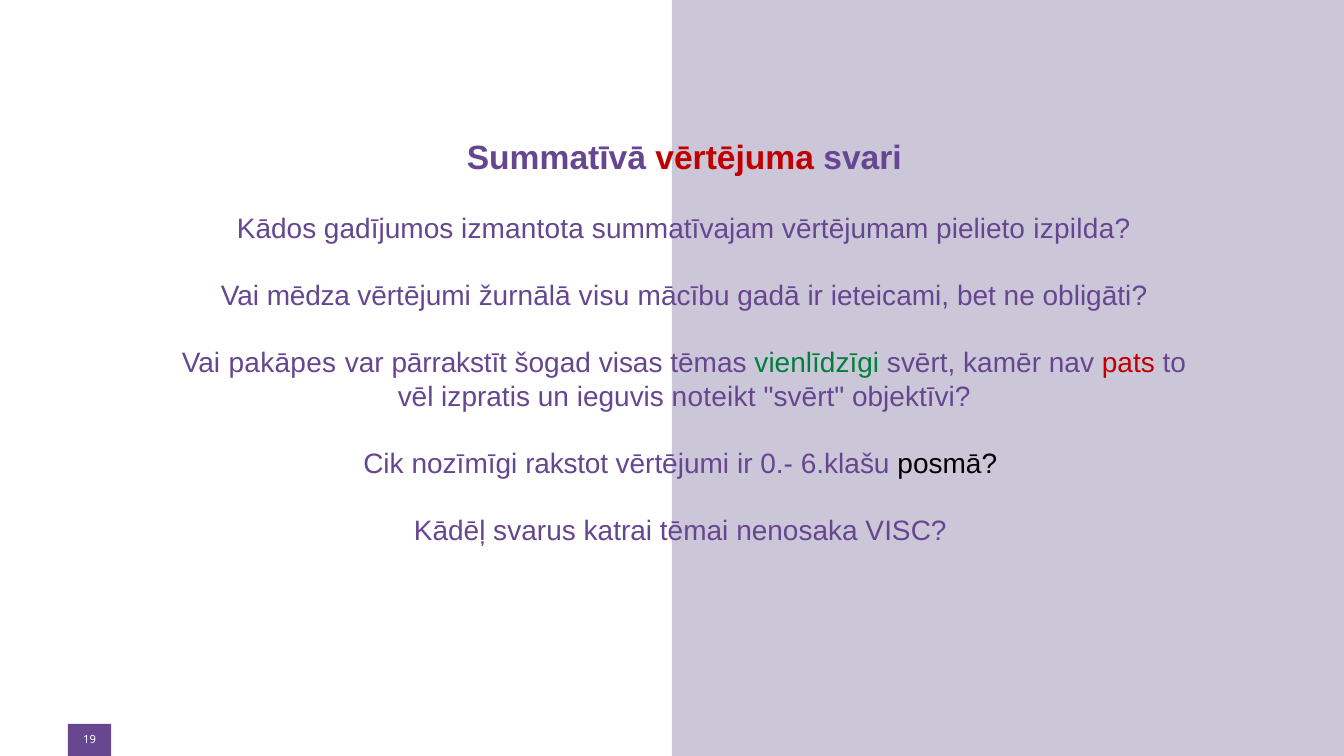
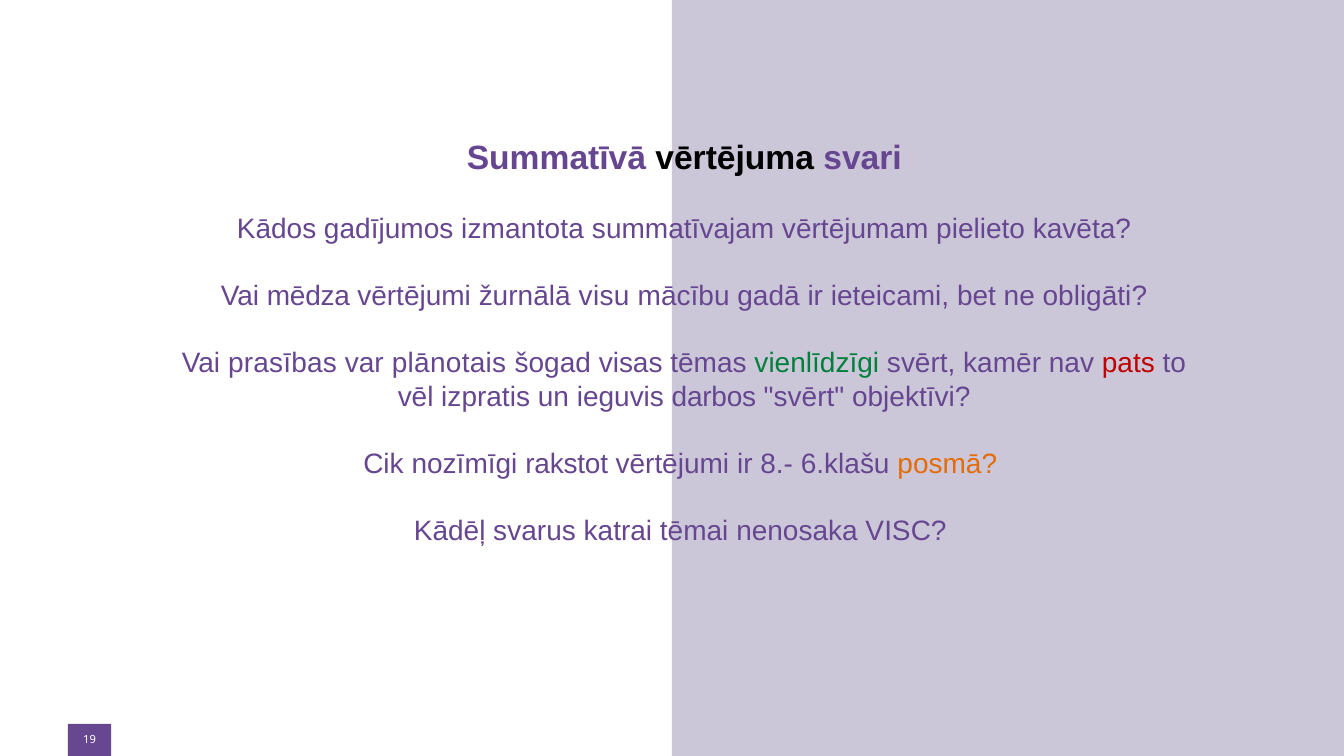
vērtējuma colour: red -> black
izpilda: izpilda -> kavēta
pakāpes: pakāpes -> prasības
pārrakstīt: pārrakstīt -> plānotais
noteikt: noteikt -> darbos
0.-: 0.- -> 8.-
posmā colour: black -> orange
